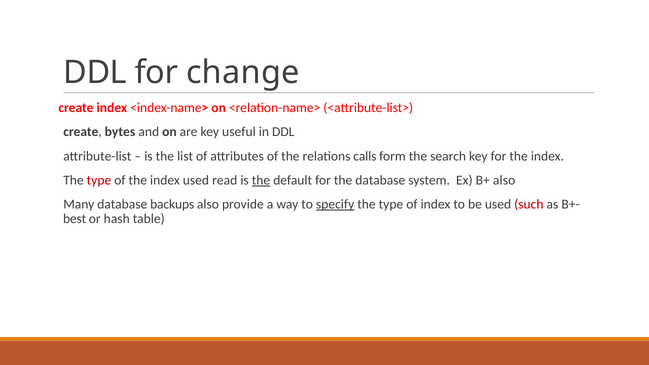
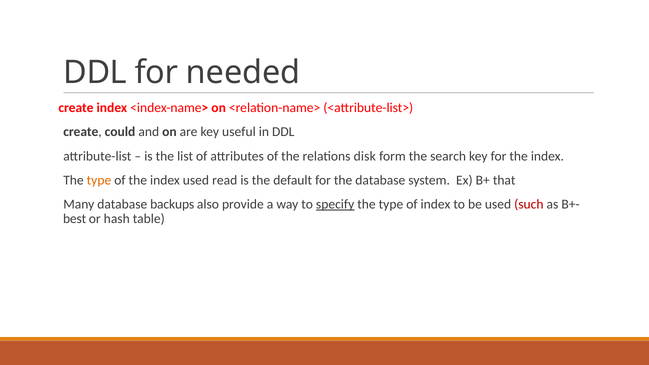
change: change -> needed
bytes: bytes -> could
calls: calls -> disk
type at (99, 180) colour: red -> orange
the at (261, 180) underline: present -> none
B+ also: also -> that
